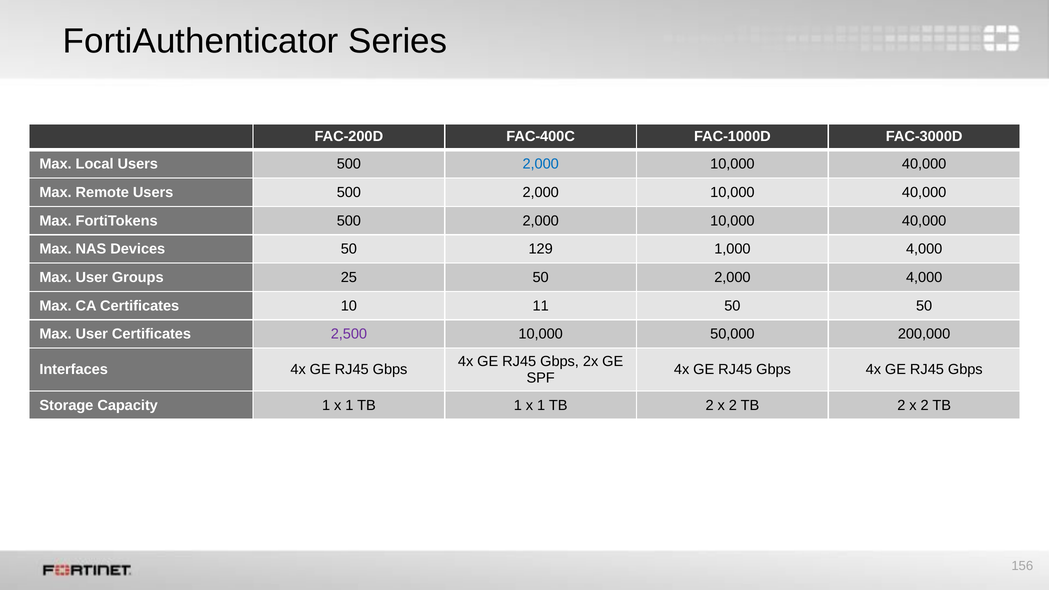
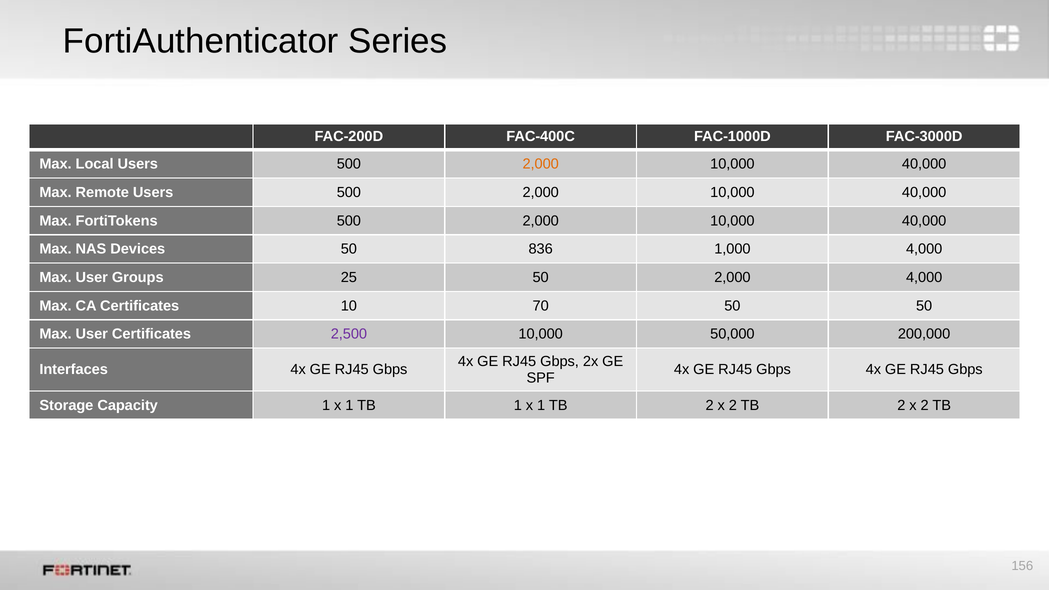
2,000 at (541, 164) colour: blue -> orange
129: 129 -> 836
11: 11 -> 70
